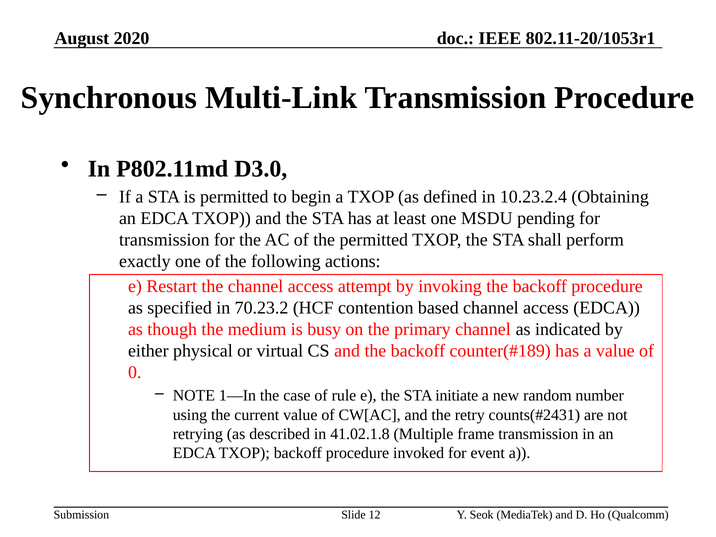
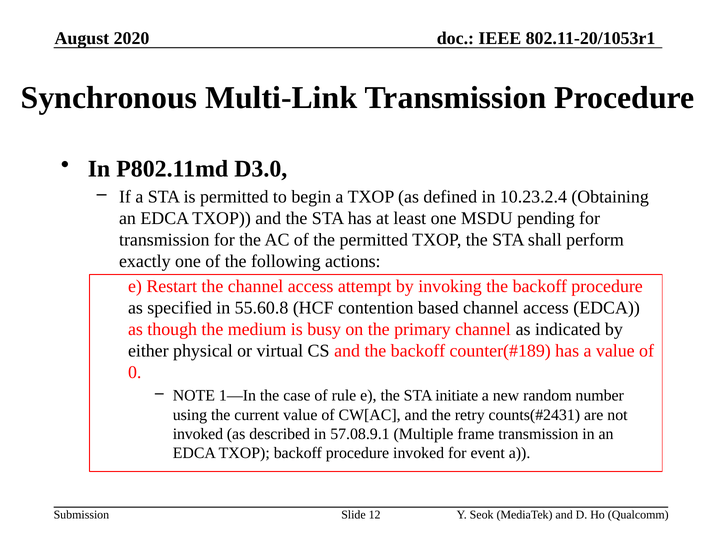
70.23.2: 70.23.2 -> 55.60.8
retrying at (198, 434): retrying -> invoked
41.02.1.8: 41.02.1.8 -> 57.08.9.1
